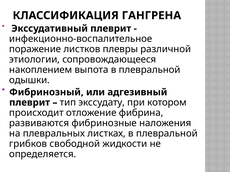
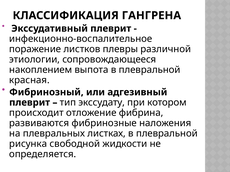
одышки: одышки -> красная
грибков: грибков -> рисунка
